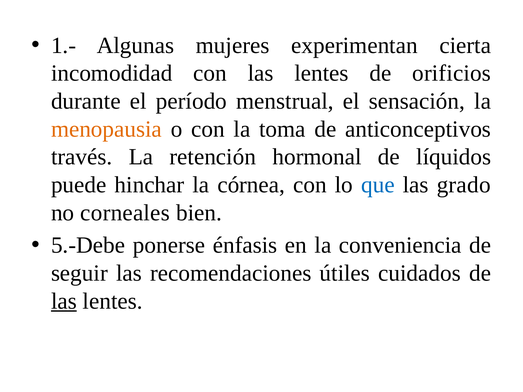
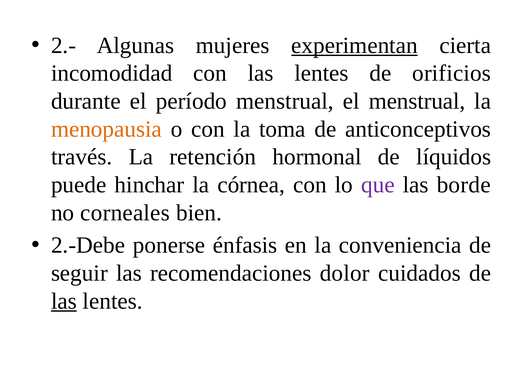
1.-: 1.- -> 2.-
experimentan underline: none -> present
el sensación: sensación -> menstrual
que colour: blue -> purple
grado: grado -> borde
5.-Debe: 5.-Debe -> 2.-Debe
útiles: útiles -> dolor
